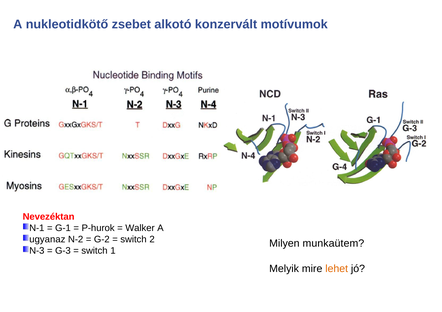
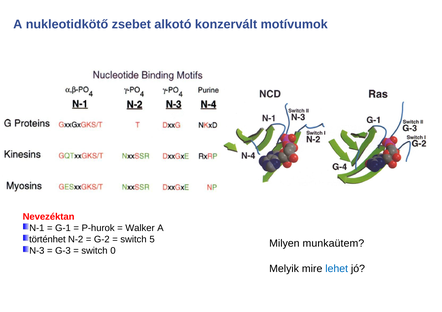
ugyanaz: ugyanaz -> történhet
2: 2 -> 5
1: 1 -> 0
lehet colour: orange -> blue
